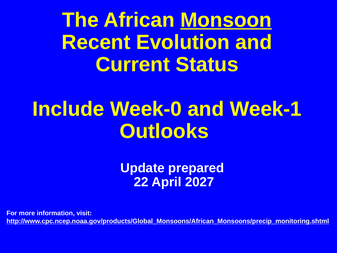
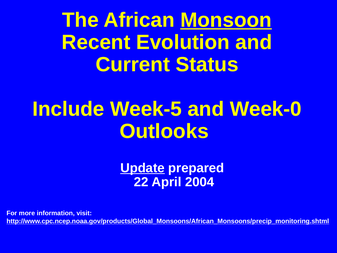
Week-0: Week-0 -> Week-5
Week-1: Week-1 -> Week-0
Update underline: none -> present
2027: 2027 -> 2004
